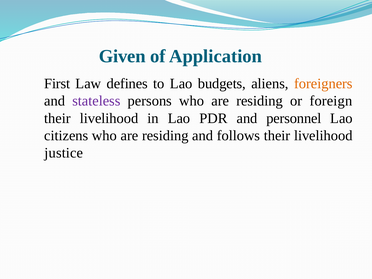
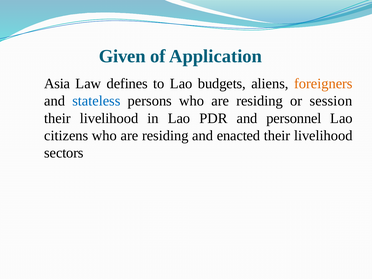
First: First -> Asia
stateless colour: purple -> blue
foreign: foreign -> session
follows: follows -> enacted
justice: justice -> sectors
